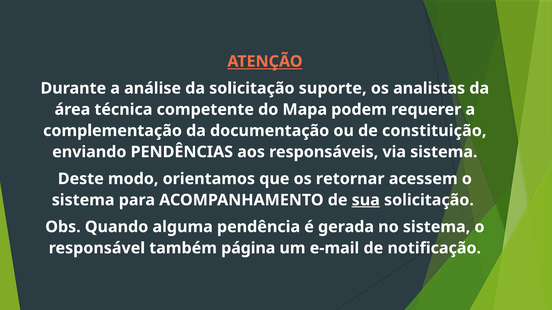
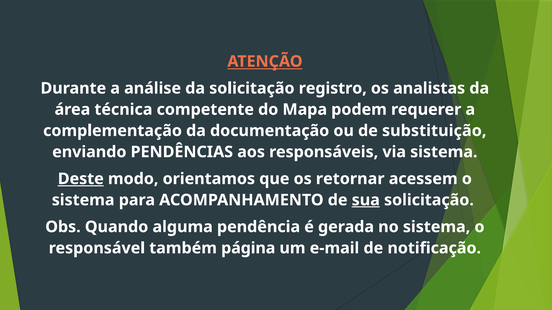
suporte: suporte -> registro
constituição: constituição -> substituição
Deste underline: none -> present
